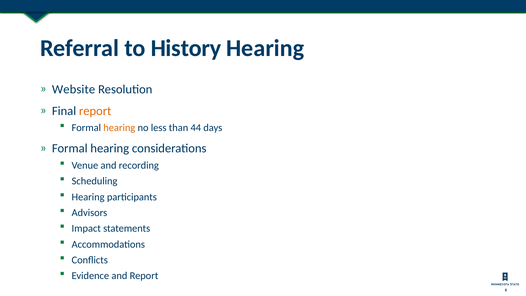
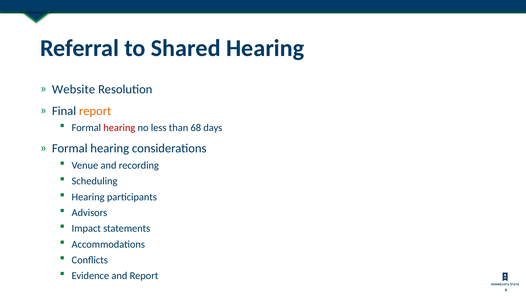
History: History -> Shared
hearing at (119, 128) colour: orange -> red
44: 44 -> 68
